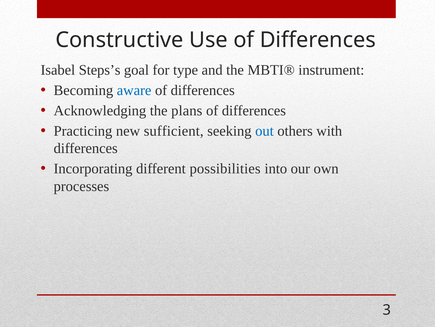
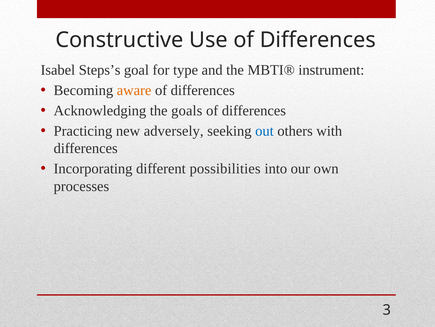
aware colour: blue -> orange
plans: plans -> goals
sufficient: sufficient -> adversely
